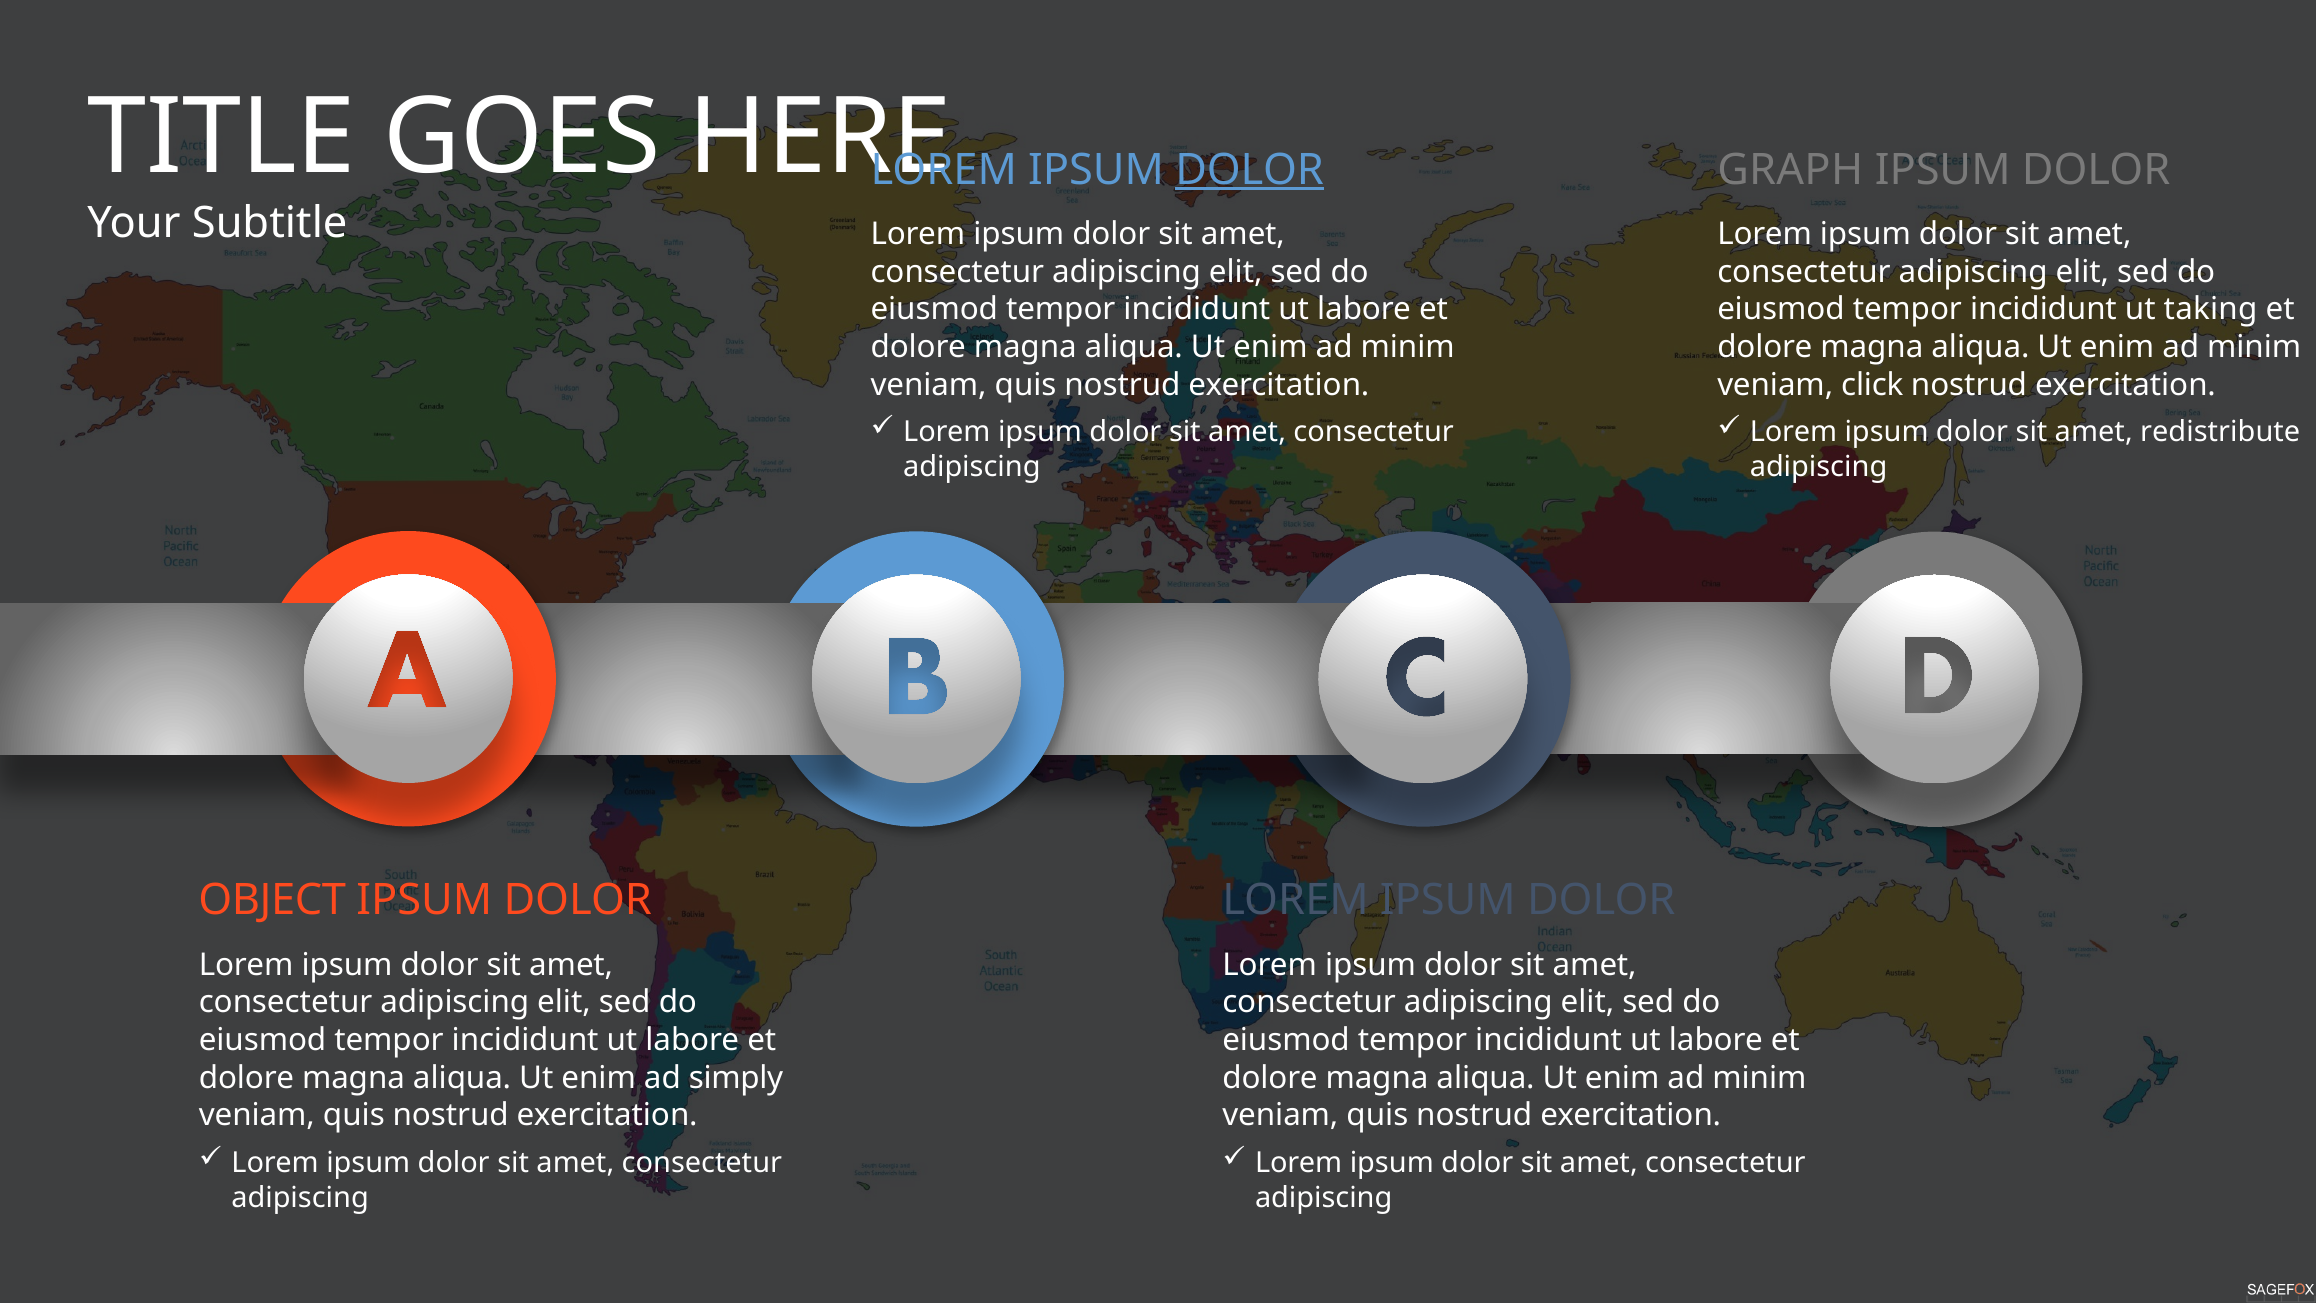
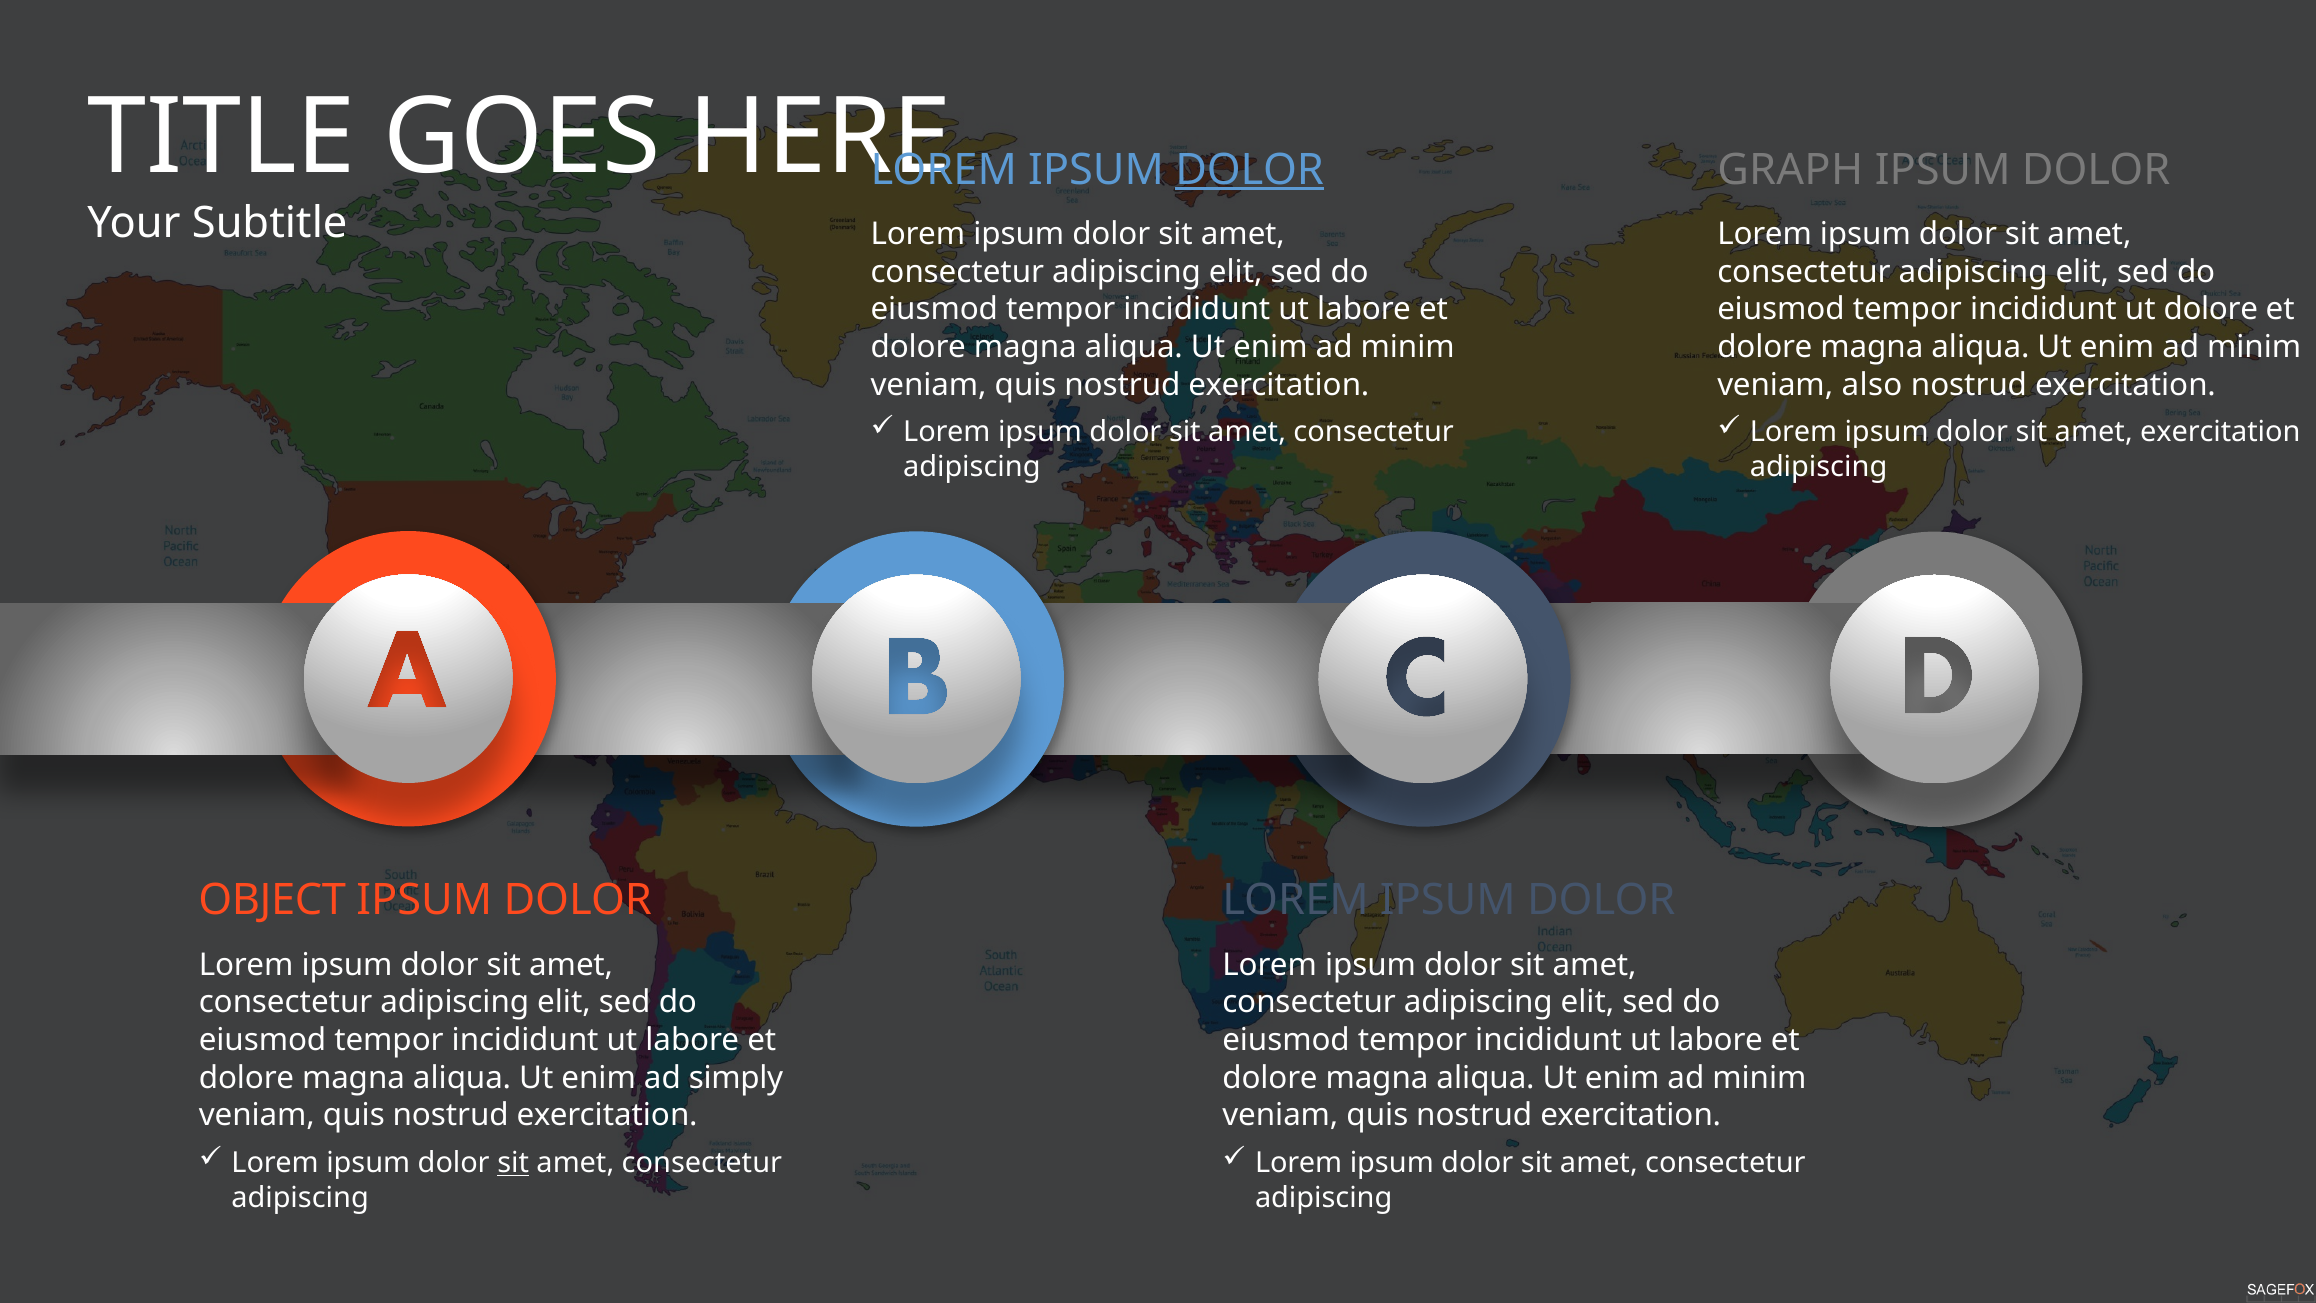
ut taking: taking -> dolore
click: click -> also
amet redistribute: redistribute -> exercitation
sit at (513, 1163) underline: none -> present
